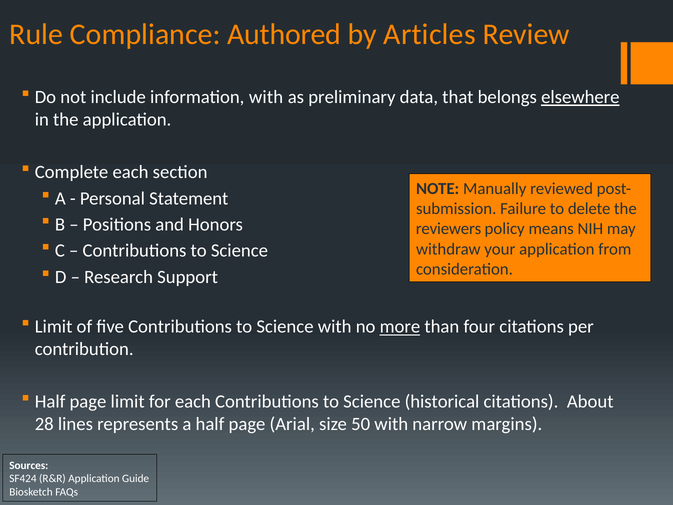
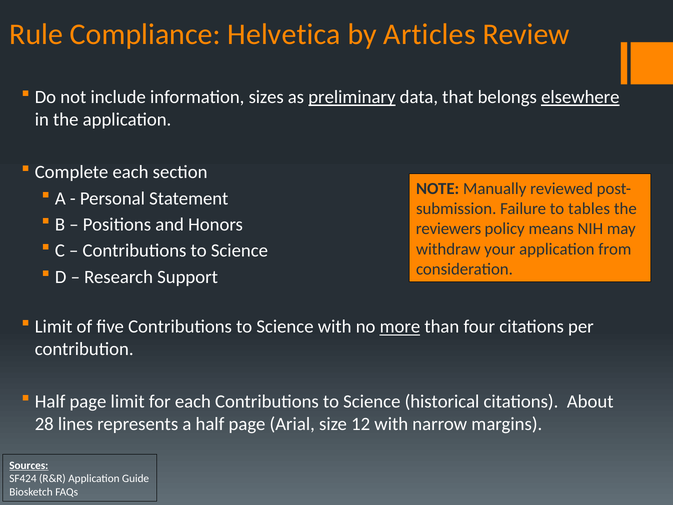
Authored: Authored -> Helvetica
information with: with -> sizes
preliminary underline: none -> present
delete: delete -> tables
50: 50 -> 12
Sources underline: none -> present
